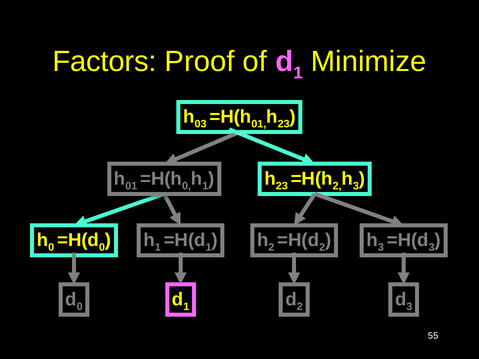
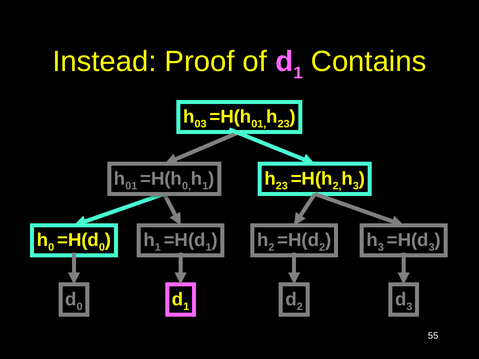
Factors: Factors -> Instead
Minimize: Minimize -> Contains
